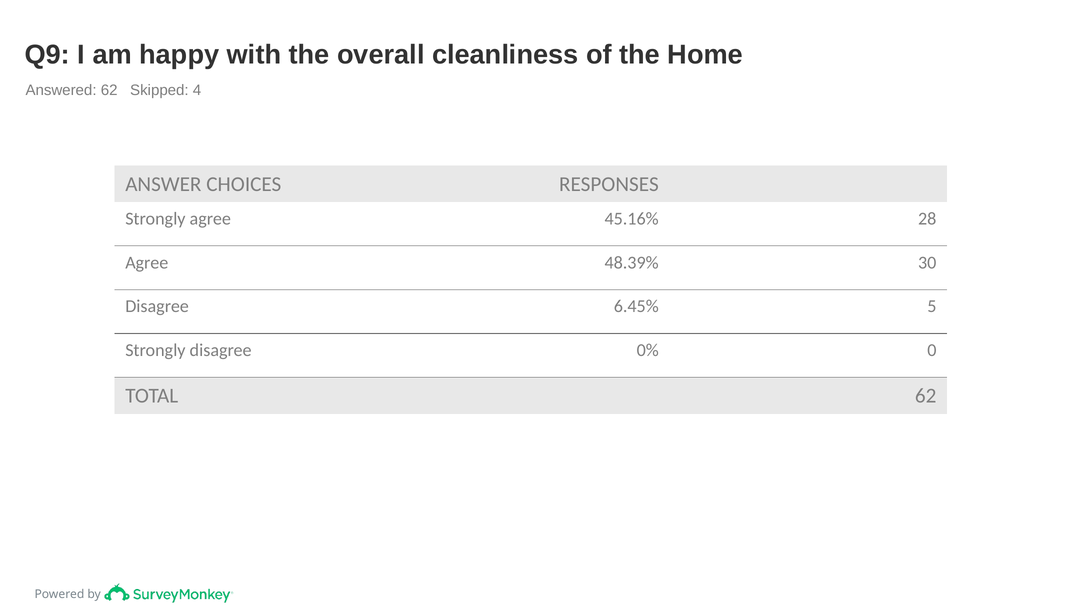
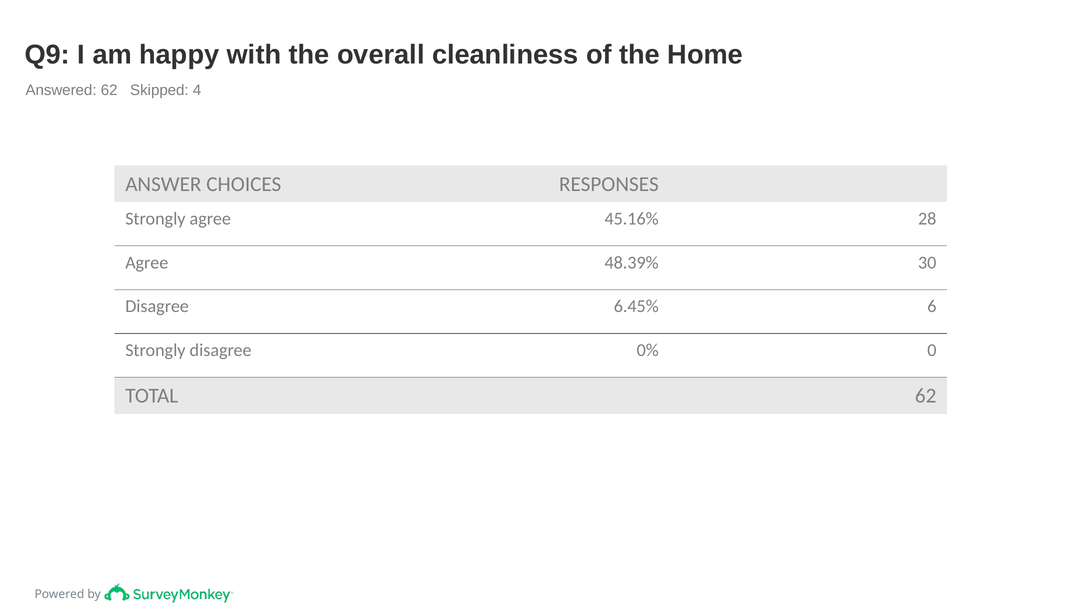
5: 5 -> 6
